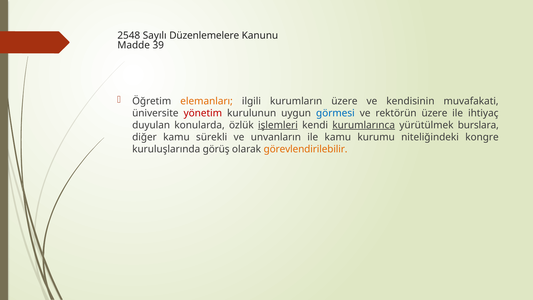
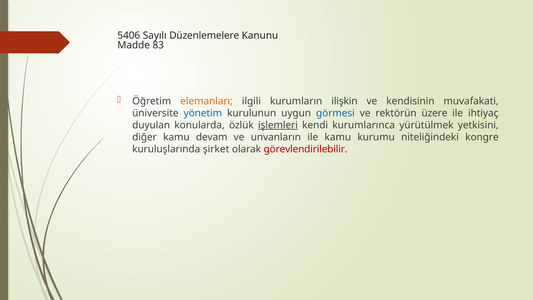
2548: 2548 -> 5406
39: 39 -> 83
kurumların üzere: üzere -> ilişkin
yönetim colour: red -> blue
kurumlarınca underline: present -> none
burslara: burslara -> yetkisini
sürekli: sürekli -> devam
görüş: görüş -> şirket
görevlendirilebilir colour: orange -> red
